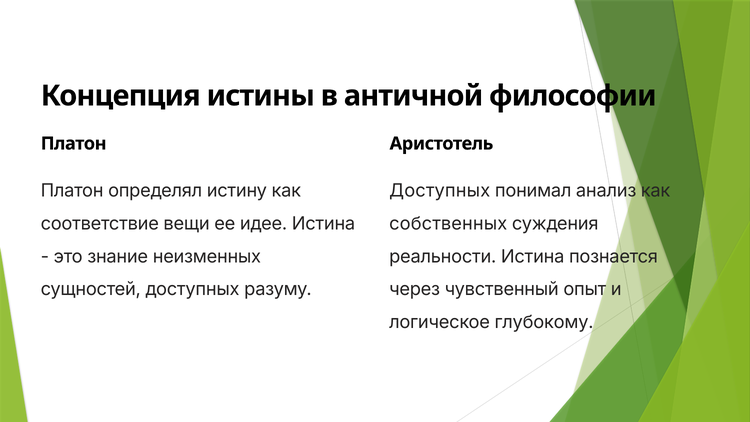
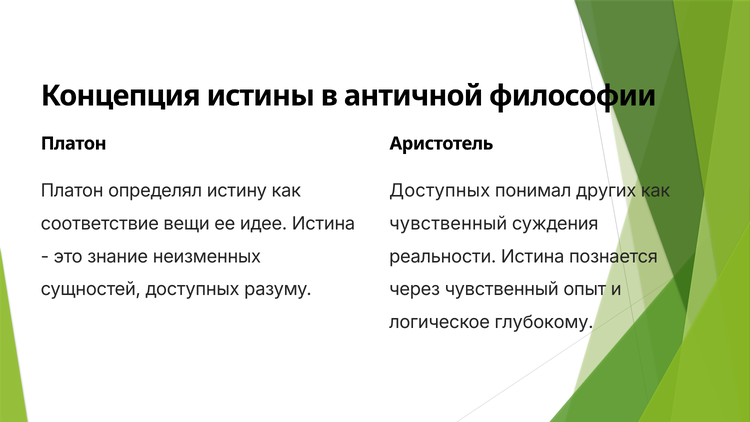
анализ: анализ -> других
собственных at (448, 224): собственных -> чувственный
